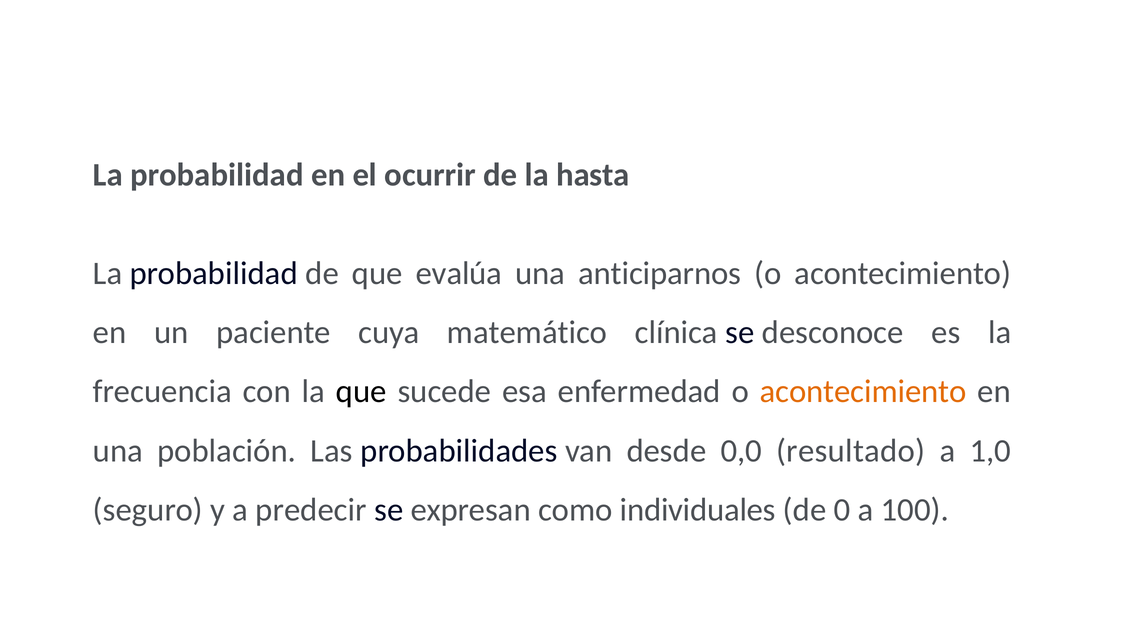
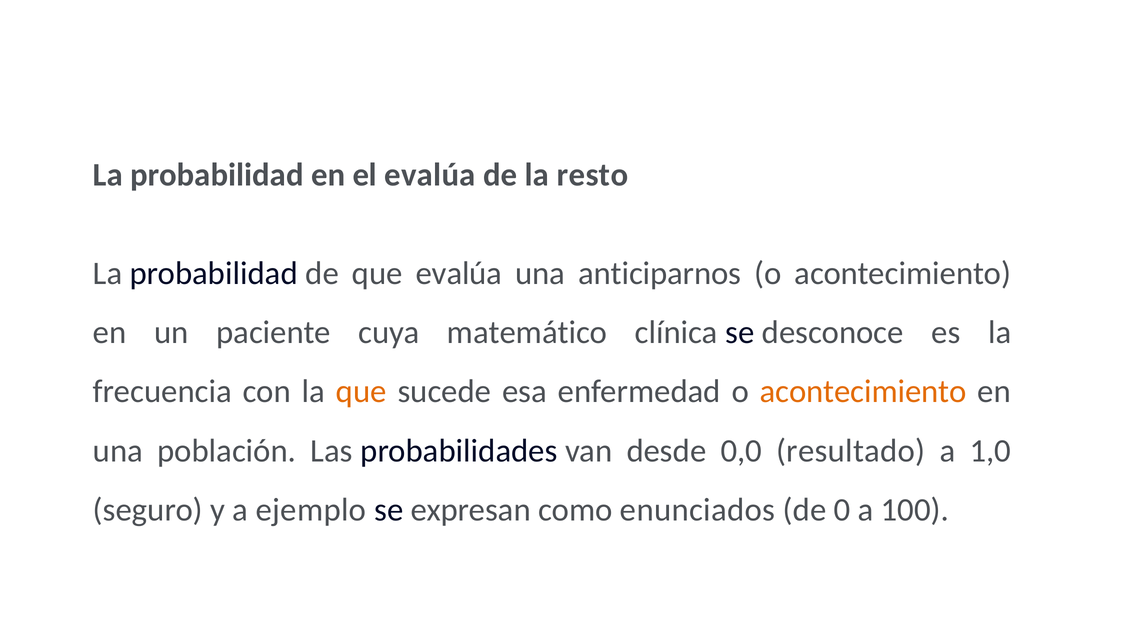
el ocurrir: ocurrir -> evalúa
hasta: hasta -> resto
que at (361, 392) colour: black -> orange
predecir: predecir -> ejemplo
individuales: individuales -> enunciados
